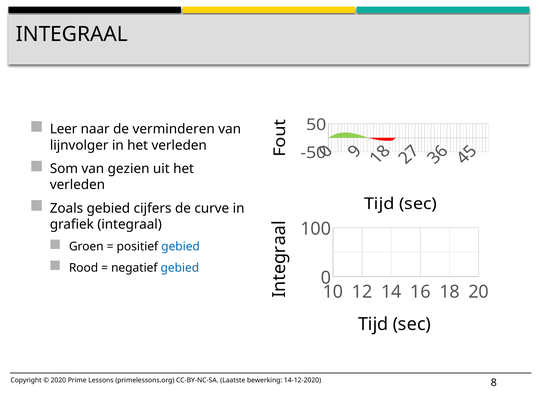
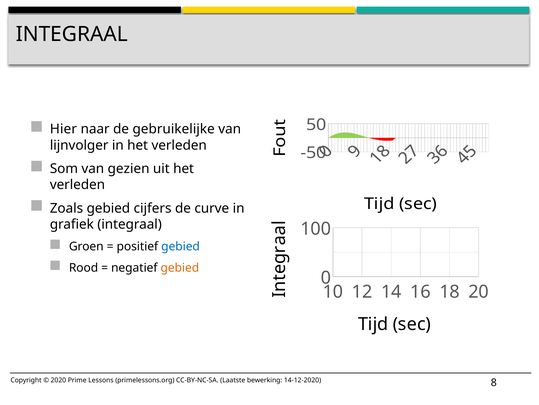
Leer: Leer -> Hier
verminderen: verminderen -> gebruikelijke
gebied at (180, 267) colour: blue -> orange
